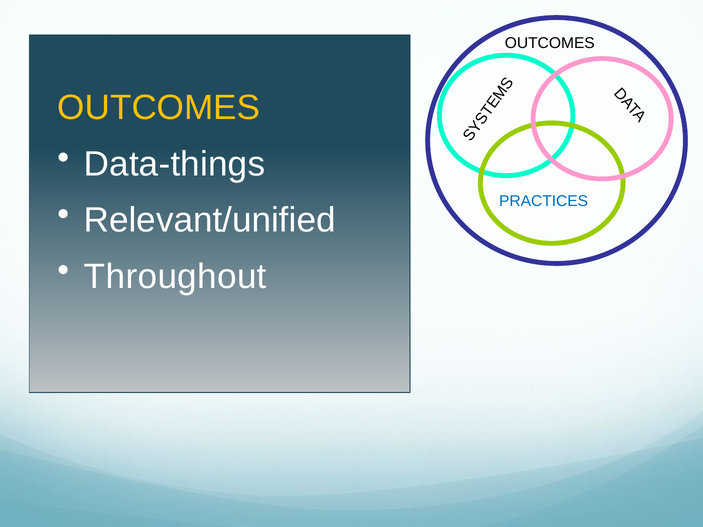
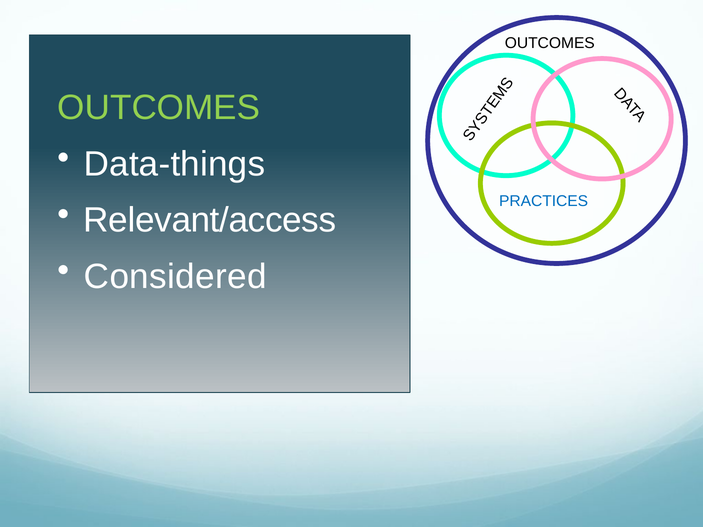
OUTCOMES at (159, 108) colour: yellow -> light green
Relevant/unified: Relevant/unified -> Relevant/access
Throughout: Throughout -> Considered
